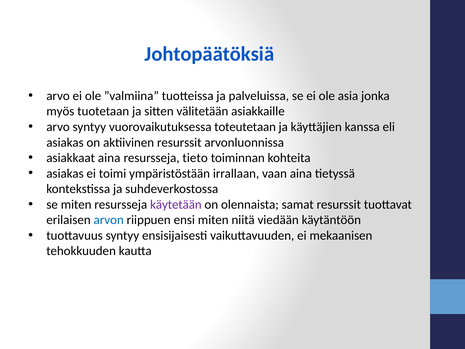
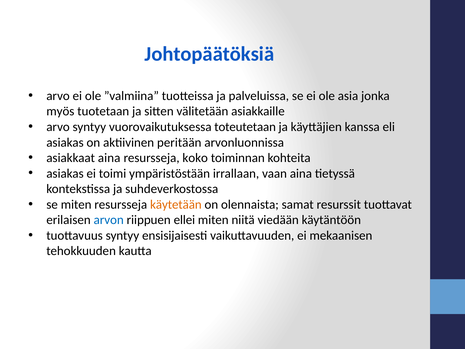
aktiivinen resurssit: resurssit -> peritään
tieto: tieto -> koko
käytetään colour: purple -> orange
ensi: ensi -> ellei
